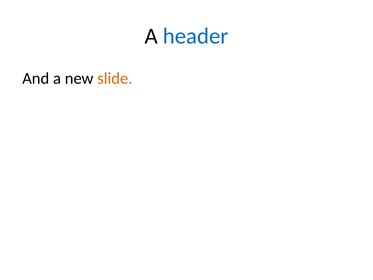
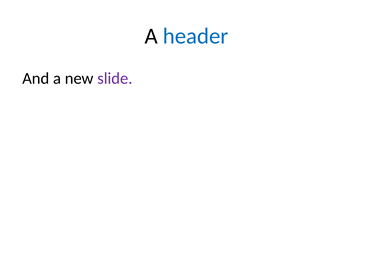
slide colour: orange -> purple
